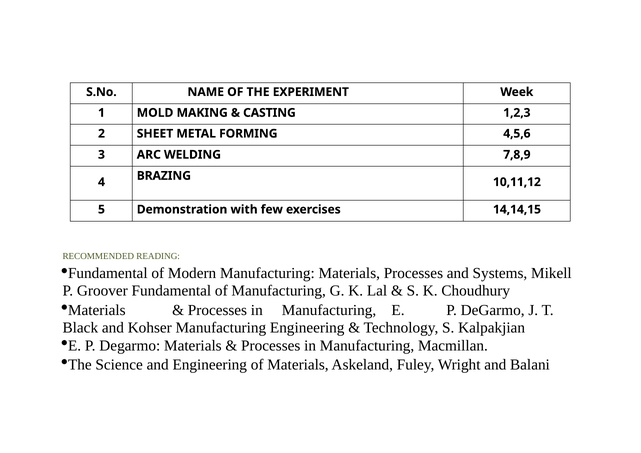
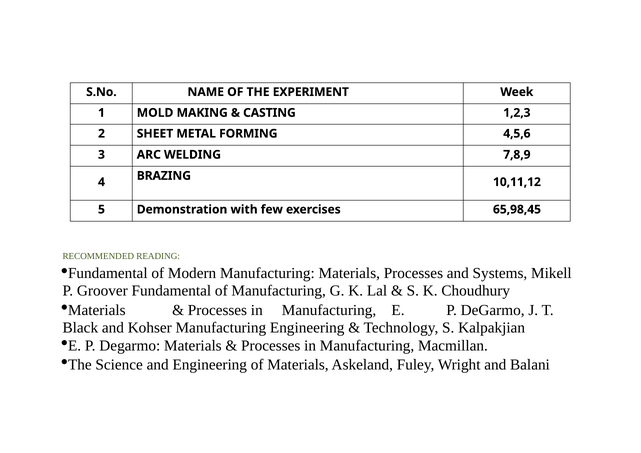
14,14,15: 14,14,15 -> 65,98,45
